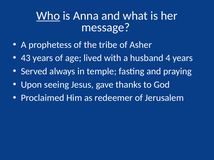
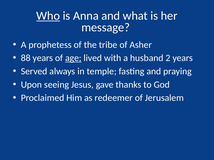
43: 43 -> 88
age underline: none -> present
4: 4 -> 2
